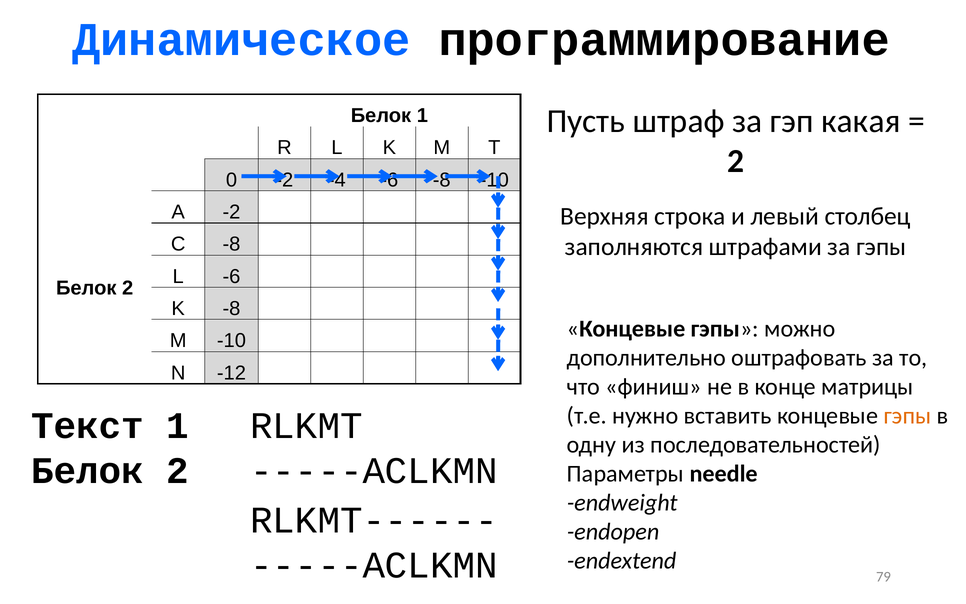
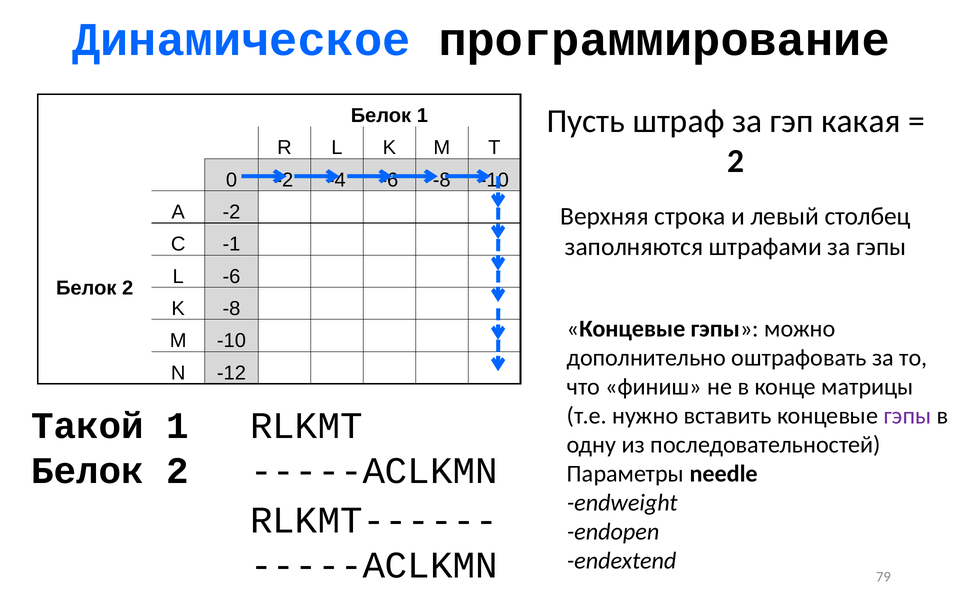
C -8: -8 -> -1
гэпы at (907, 416) colour: orange -> purple
Текст: Текст -> Такой
